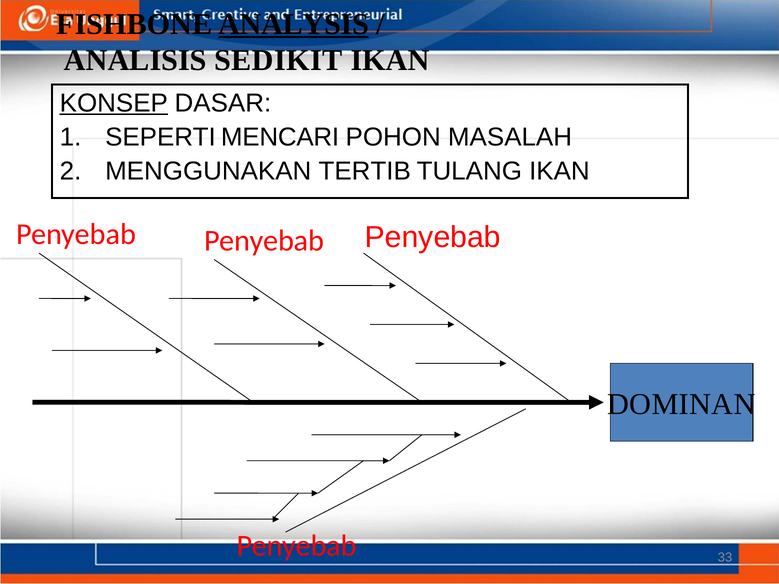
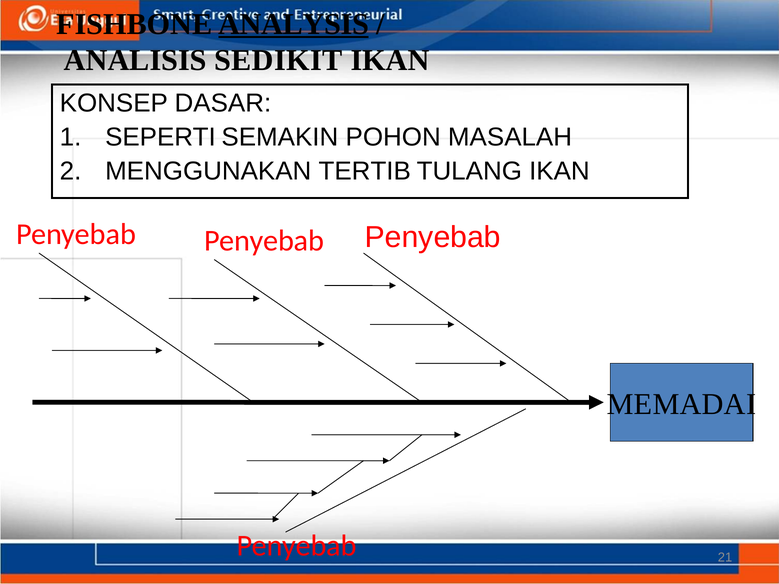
KONSEP underline: present -> none
MENCARI: MENCARI -> SEMAKIN
DOMINAN: DOMINAN -> MEMADAI
33: 33 -> 21
